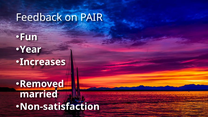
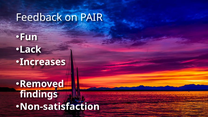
Year: Year -> Lack
married: married -> findings
